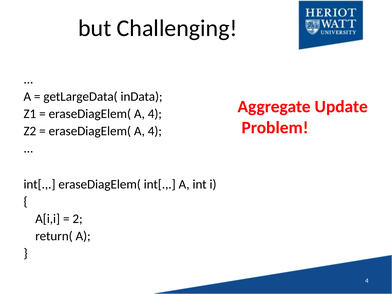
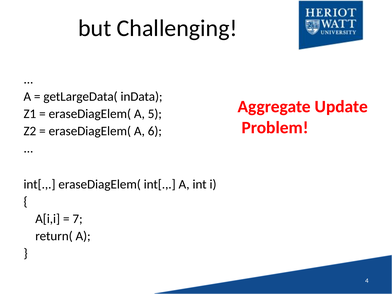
4 at (155, 114): 4 -> 5
4 at (155, 131): 4 -> 6
2: 2 -> 7
